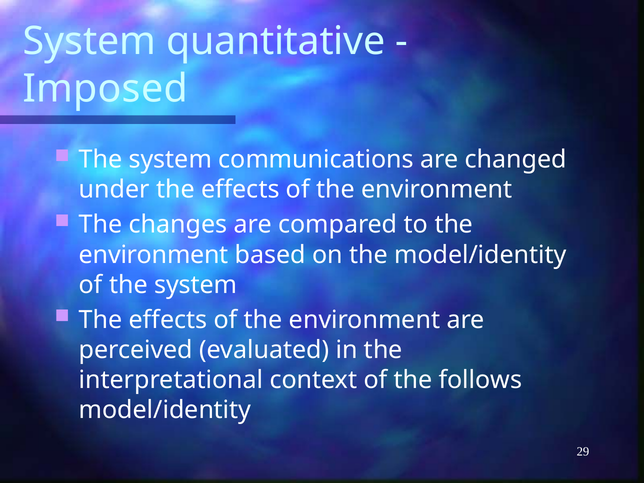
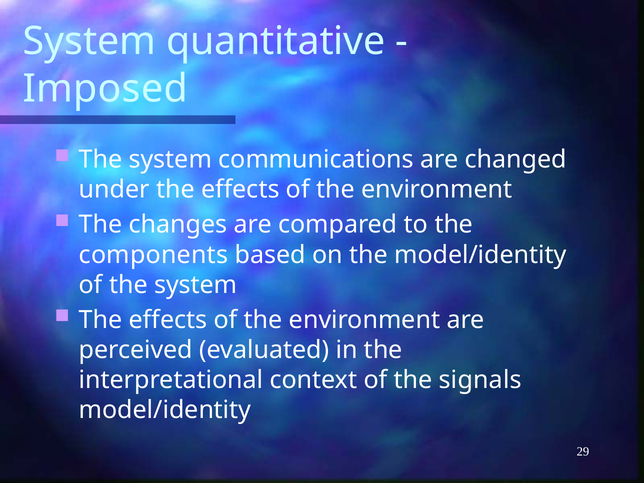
environment at (154, 255): environment -> components
follows: follows -> signals
